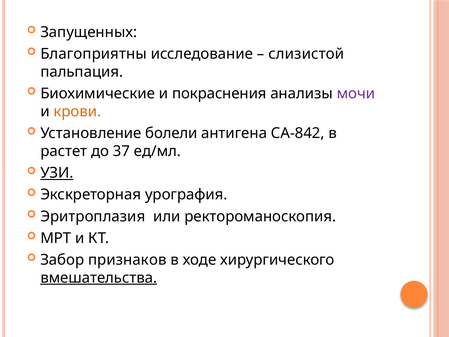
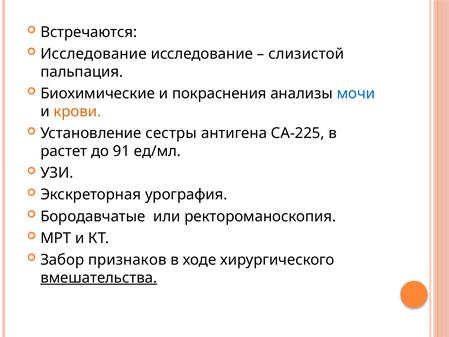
Запущенных: Запущенных -> Встречаются
Благоприятны at (94, 54): Благоприятны -> Исследование
мочи colour: purple -> blue
болели: болели -> сестры
СА-842: СА-842 -> СА-225
37: 37 -> 91
УЗИ underline: present -> none
Эритроплазия: Эритроплазия -> Бородавчатые
